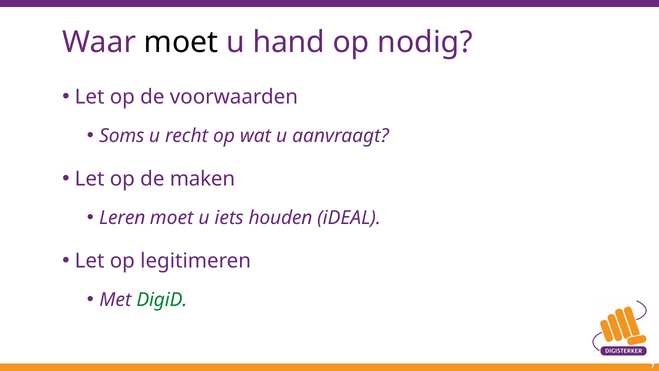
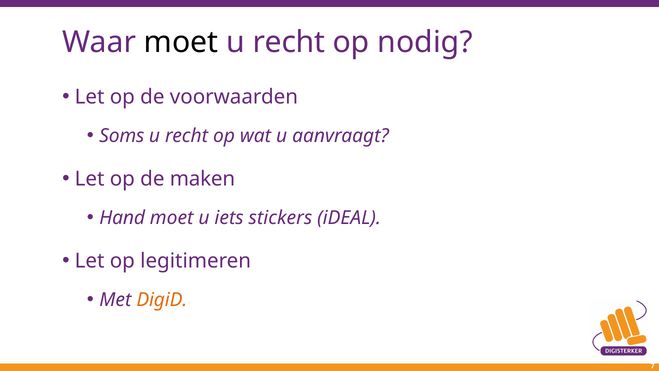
hand at (289, 42): hand -> recht
Leren: Leren -> Hand
houden: houden -> stickers
DigiD colour: green -> orange
